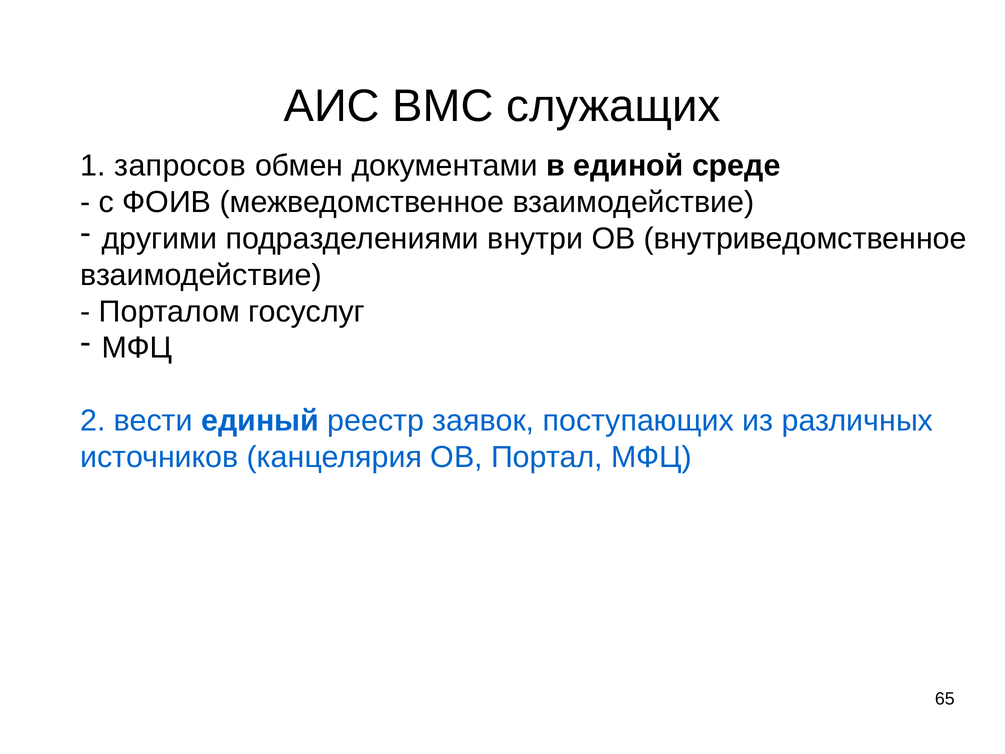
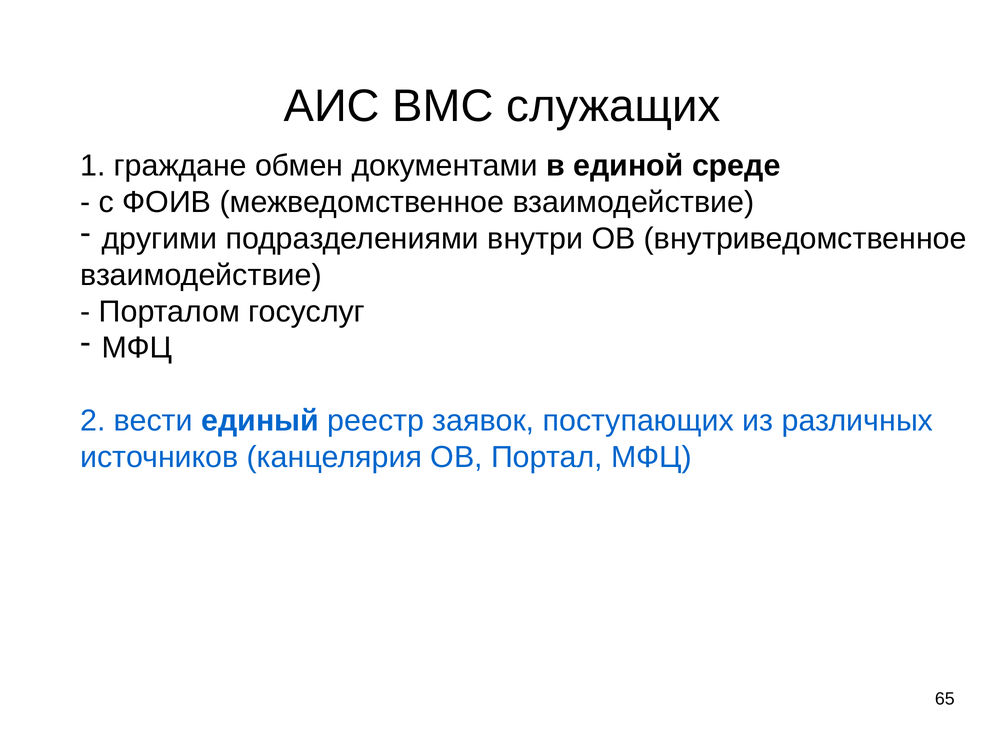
запросов: запросов -> граждане
